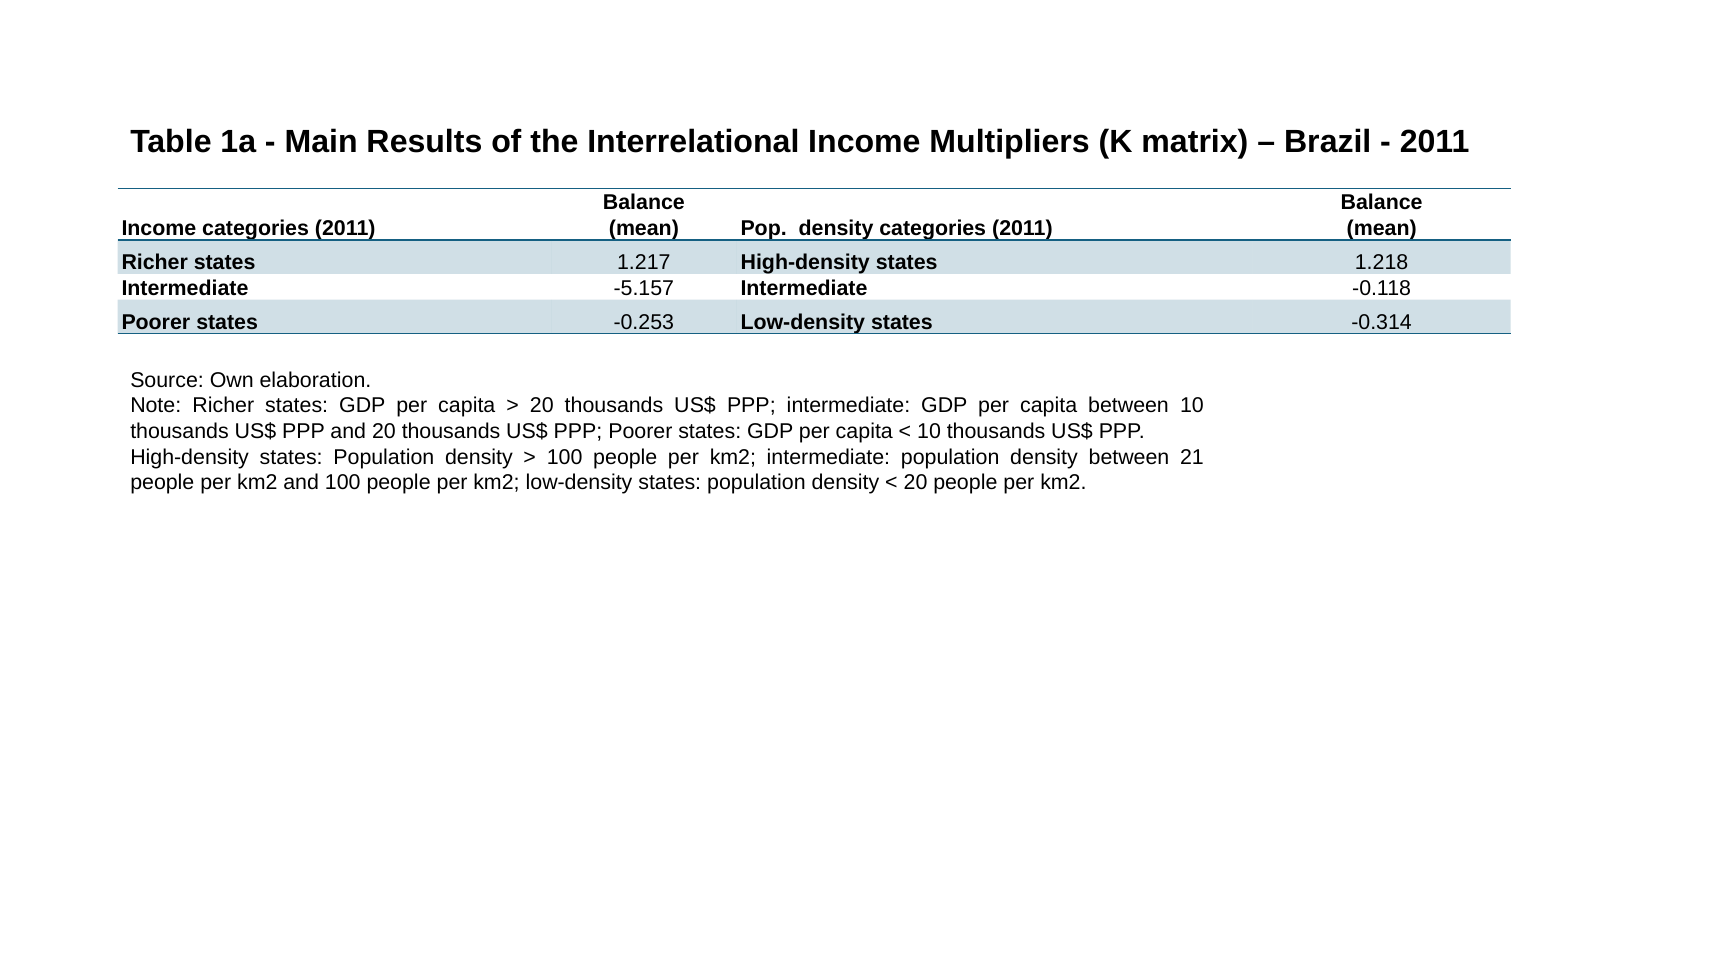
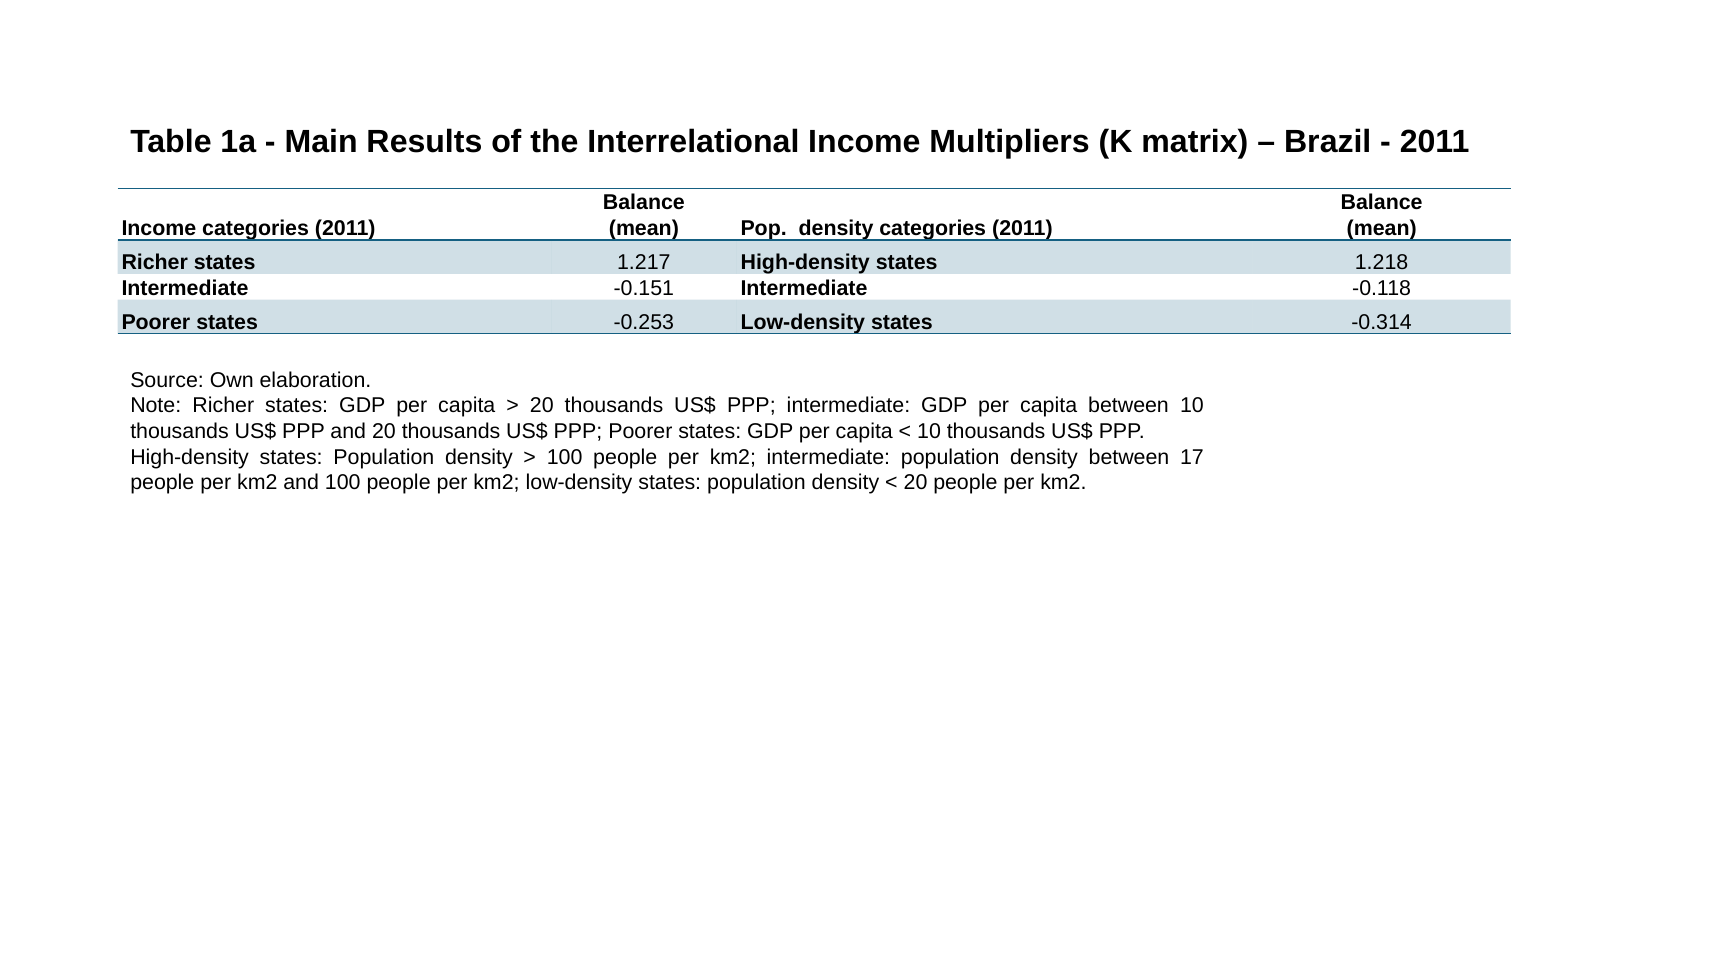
-5.157: -5.157 -> -0.151
21: 21 -> 17
